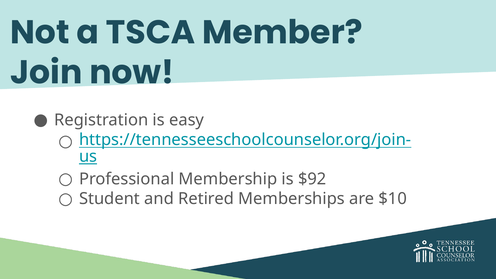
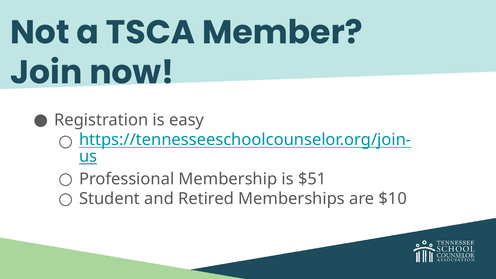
$92: $92 -> $51
